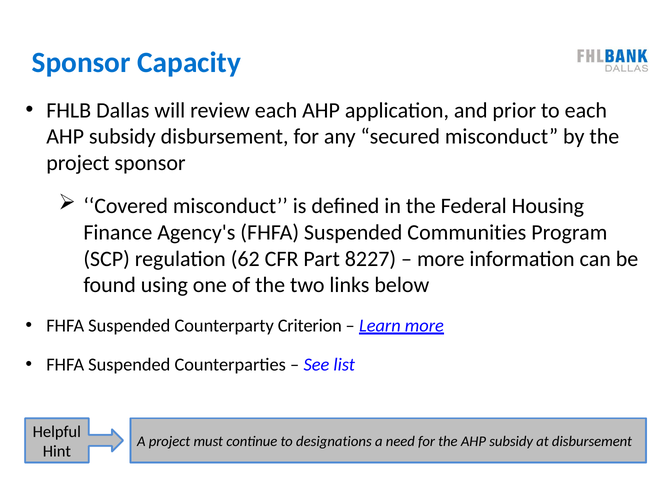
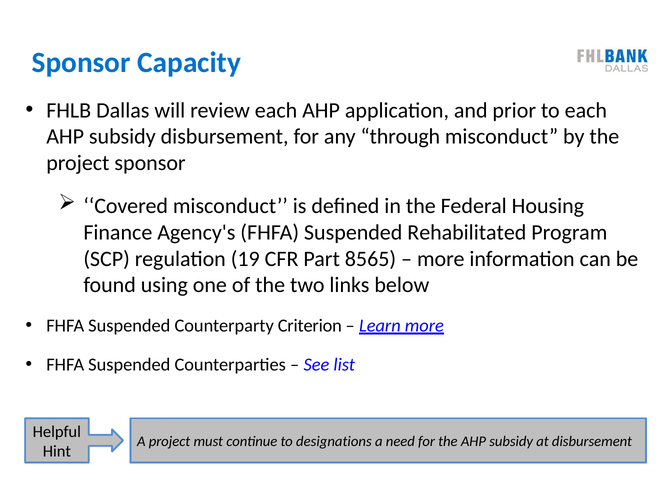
secured: secured -> through
Communities: Communities -> Rehabilitated
62: 62 -> 19
8227: 8227 -> 8565
